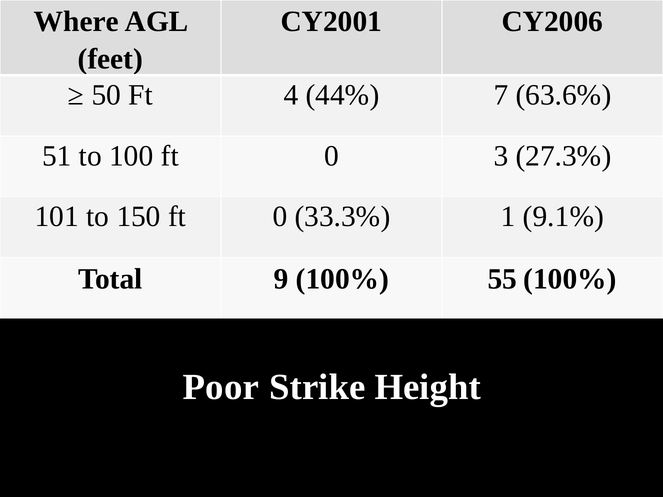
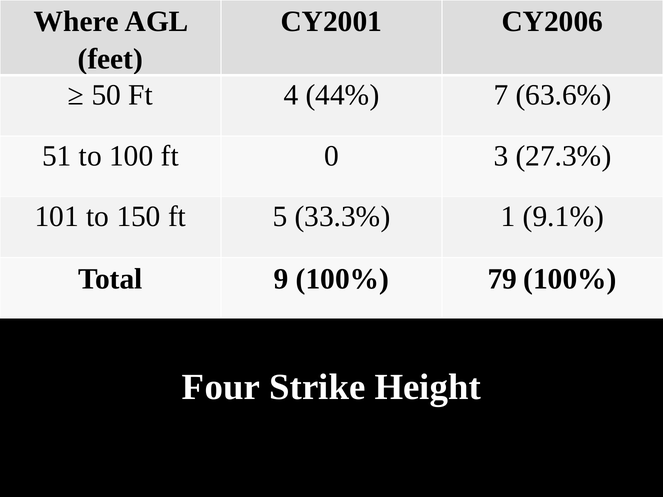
150 ft 0: 0 -> 5
55: 55 -> 79
Poor: Poor -> Four
